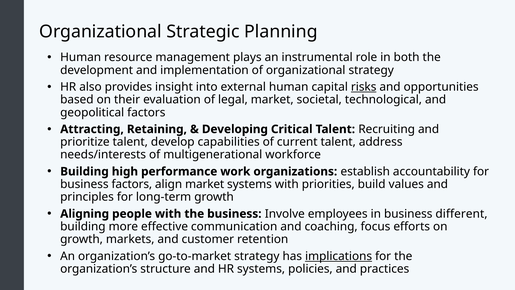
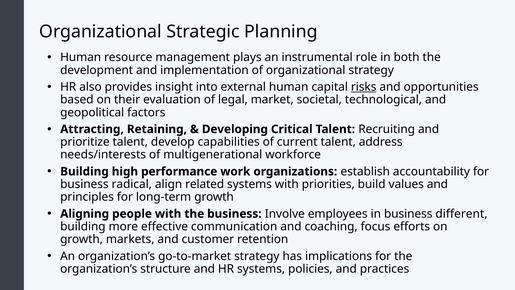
business factors: factors -> radical
align market: market -> related
implications underline: present -> none
